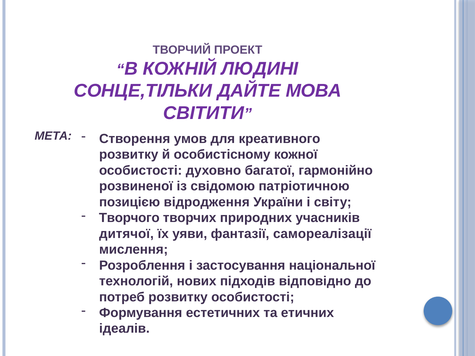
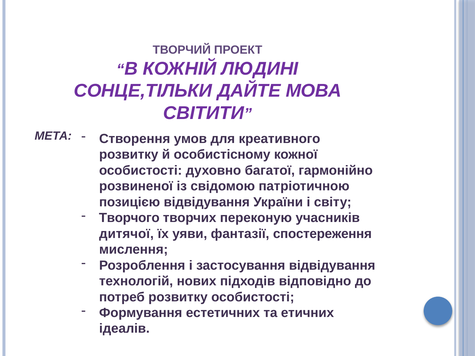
позицією відродження: відродження -> відвідування
природних: природних -> переконую
самореалізації: самореалізації -> спостереження
застосування національної: національної -> відвідування
